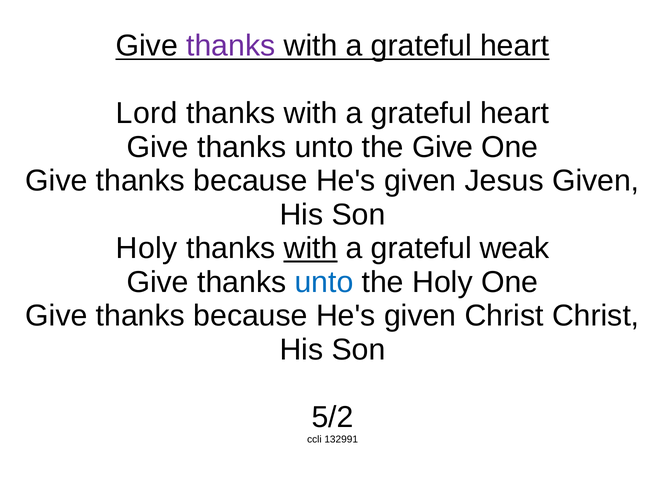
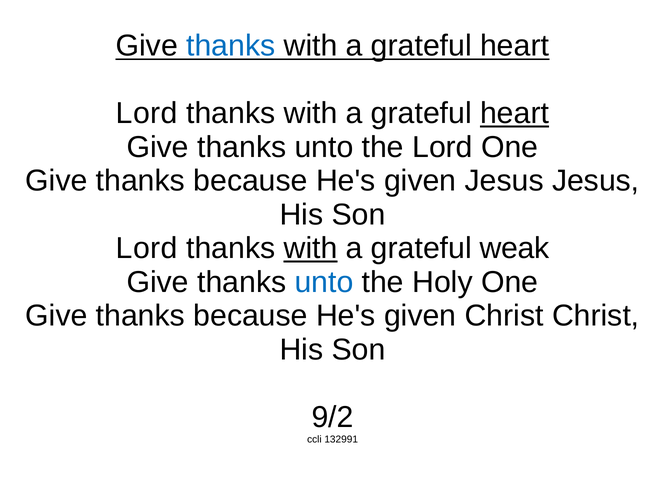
thanks at (231, 46) colour: purple -> blue
heart at (515, 113) underline: none -> present
the Give: Give -> Lord
Jesus Given: Given -> Jesus
Holy at (147, 248): Holy -> Lord
5/2: 5/2 -> 9/2
